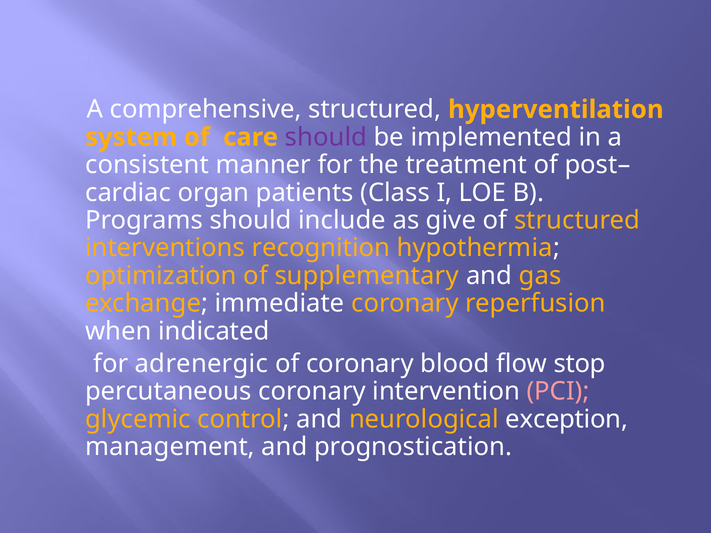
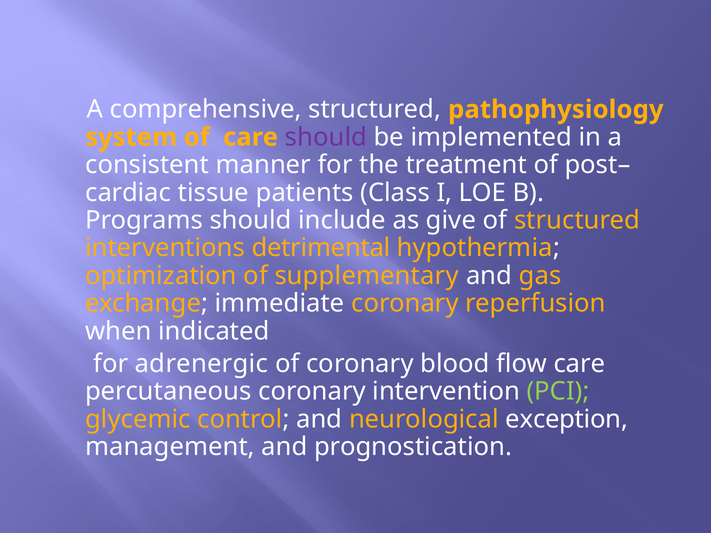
hyperventilation: hyperventilation -> pathophysiology
organ: organ -> tissue
recognition: recognition -> detrimental
flow stop: stop -> care
PCI colour: pink -> light green
